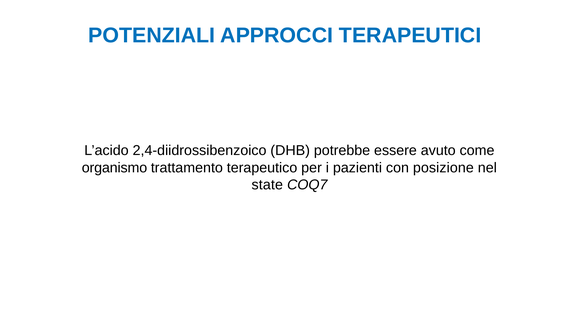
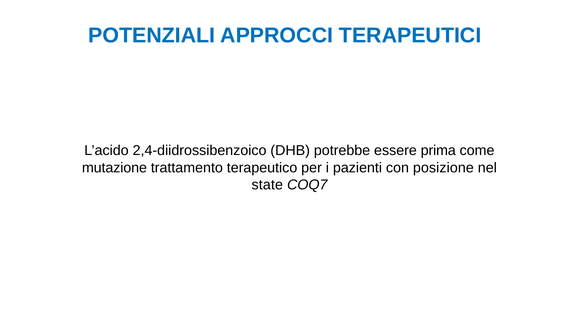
avuto: avuto -> prima
organismo: organismo -> mutazione
